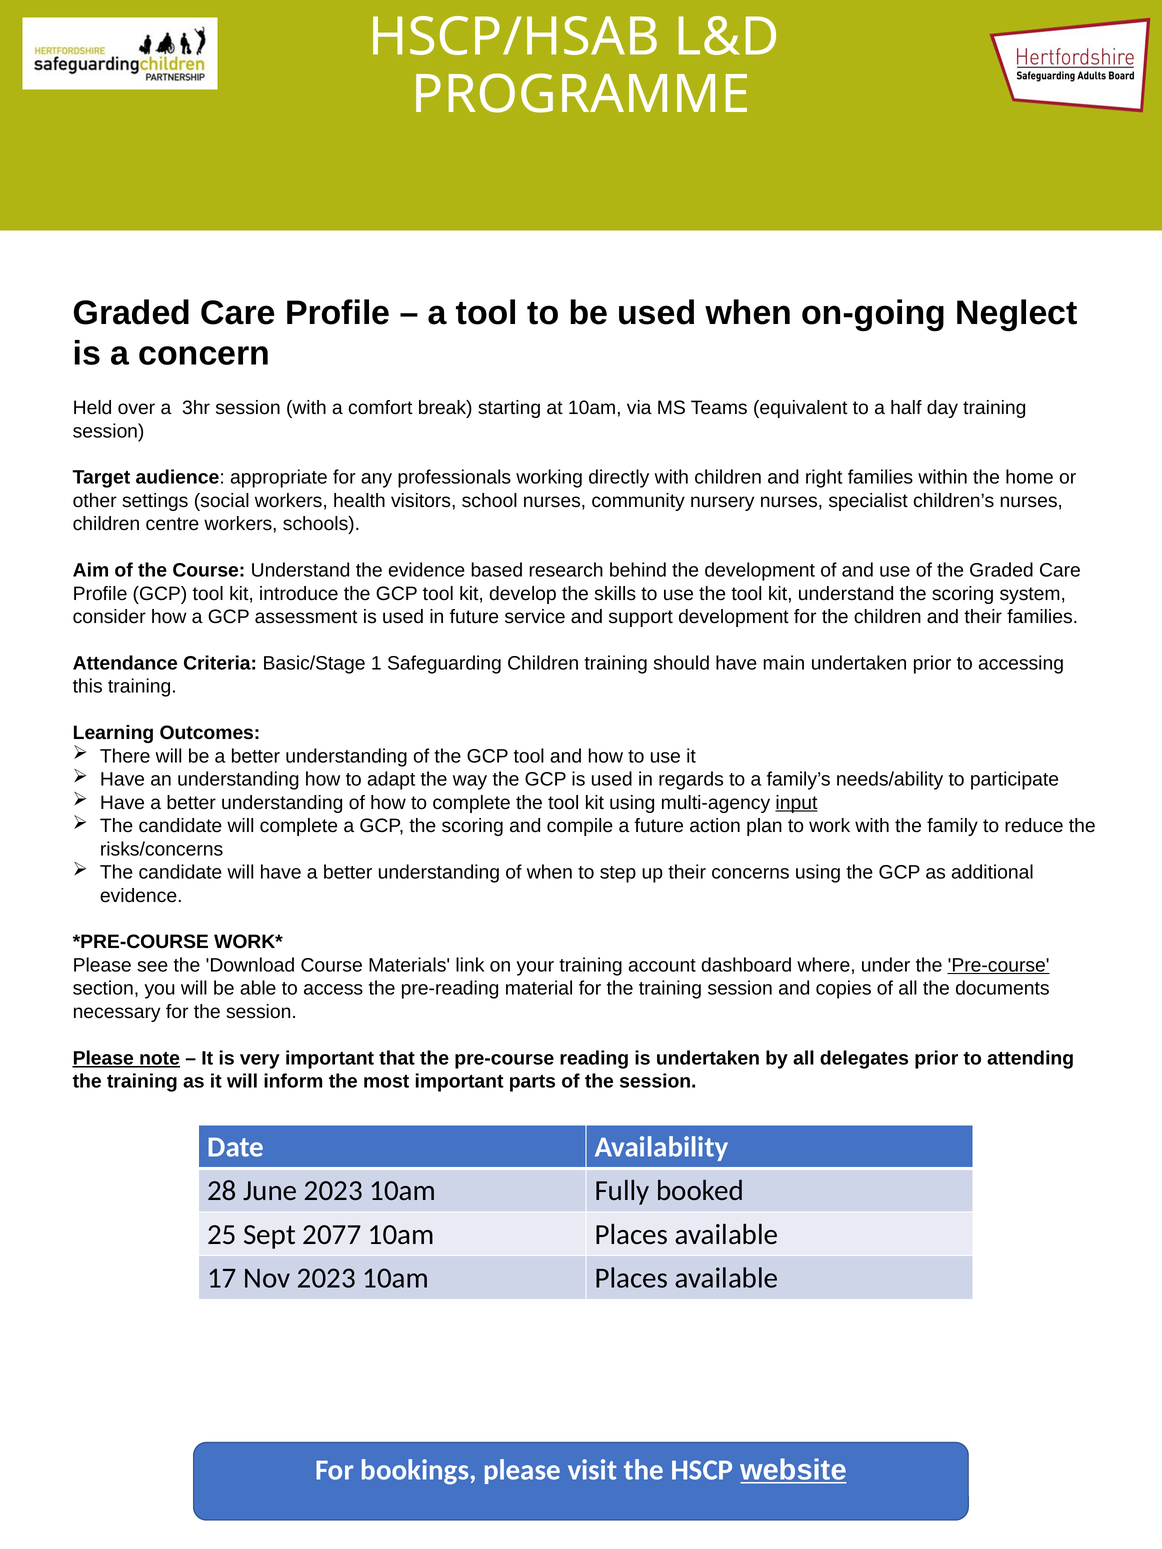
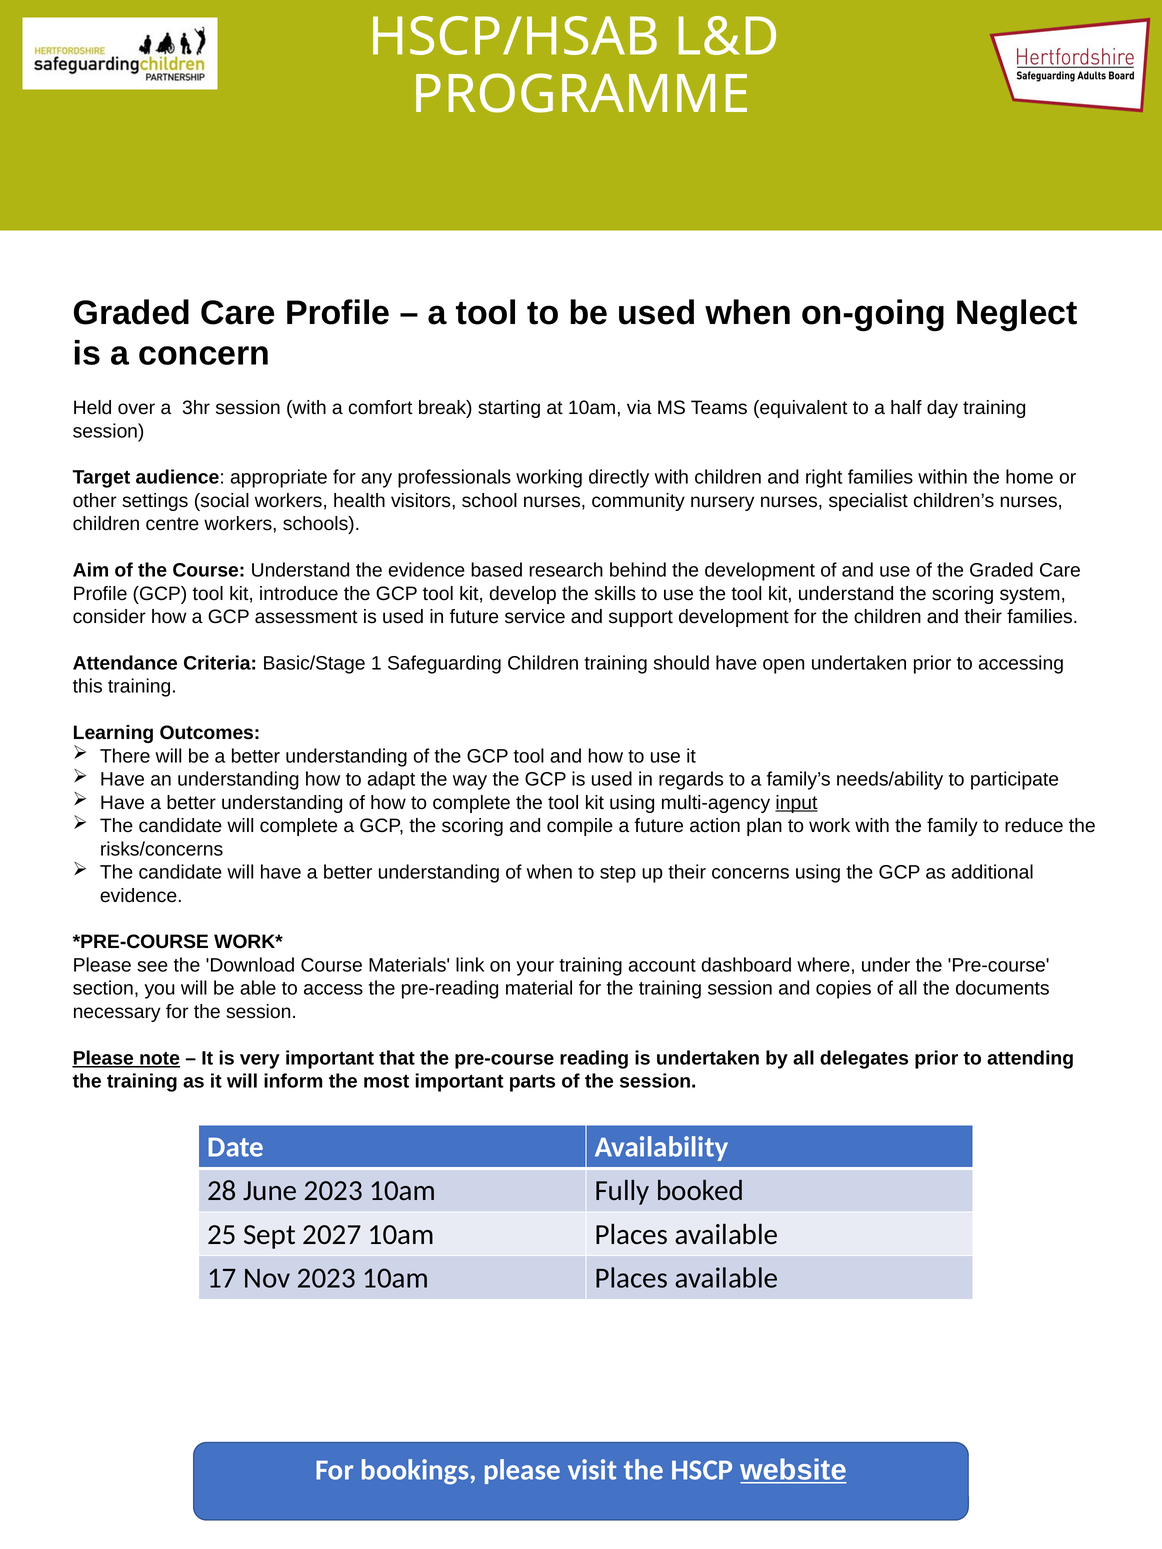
main: main -> open
Pre-course at (999, 965) underline: present -> none
2077: 2077 -> 2027
